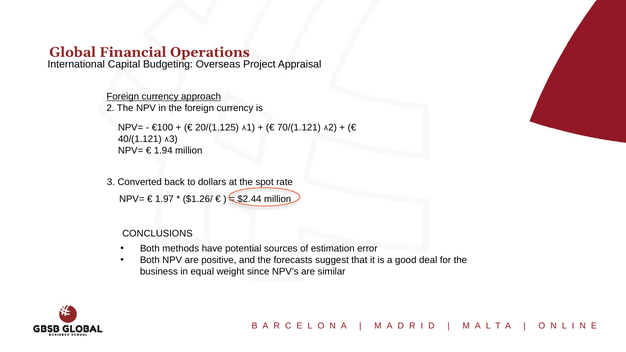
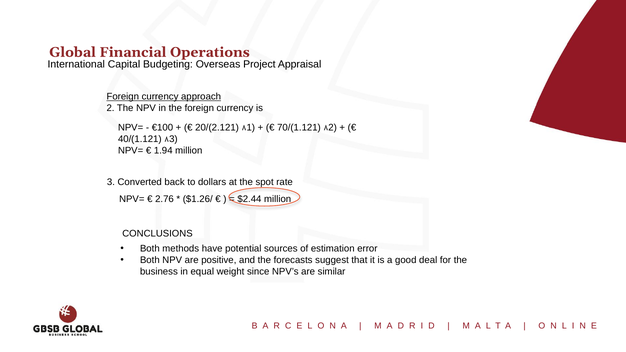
20/(1.125: 20/(1.125 -> 20/(2.121
1.97: 1.97 -> 2.76
